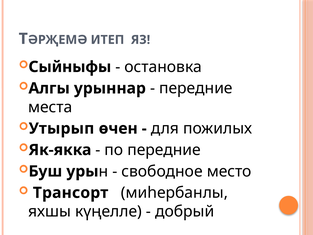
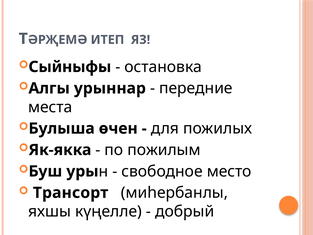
Утырып: Утырып -> Булыша
по передние: передние -> пожилым
